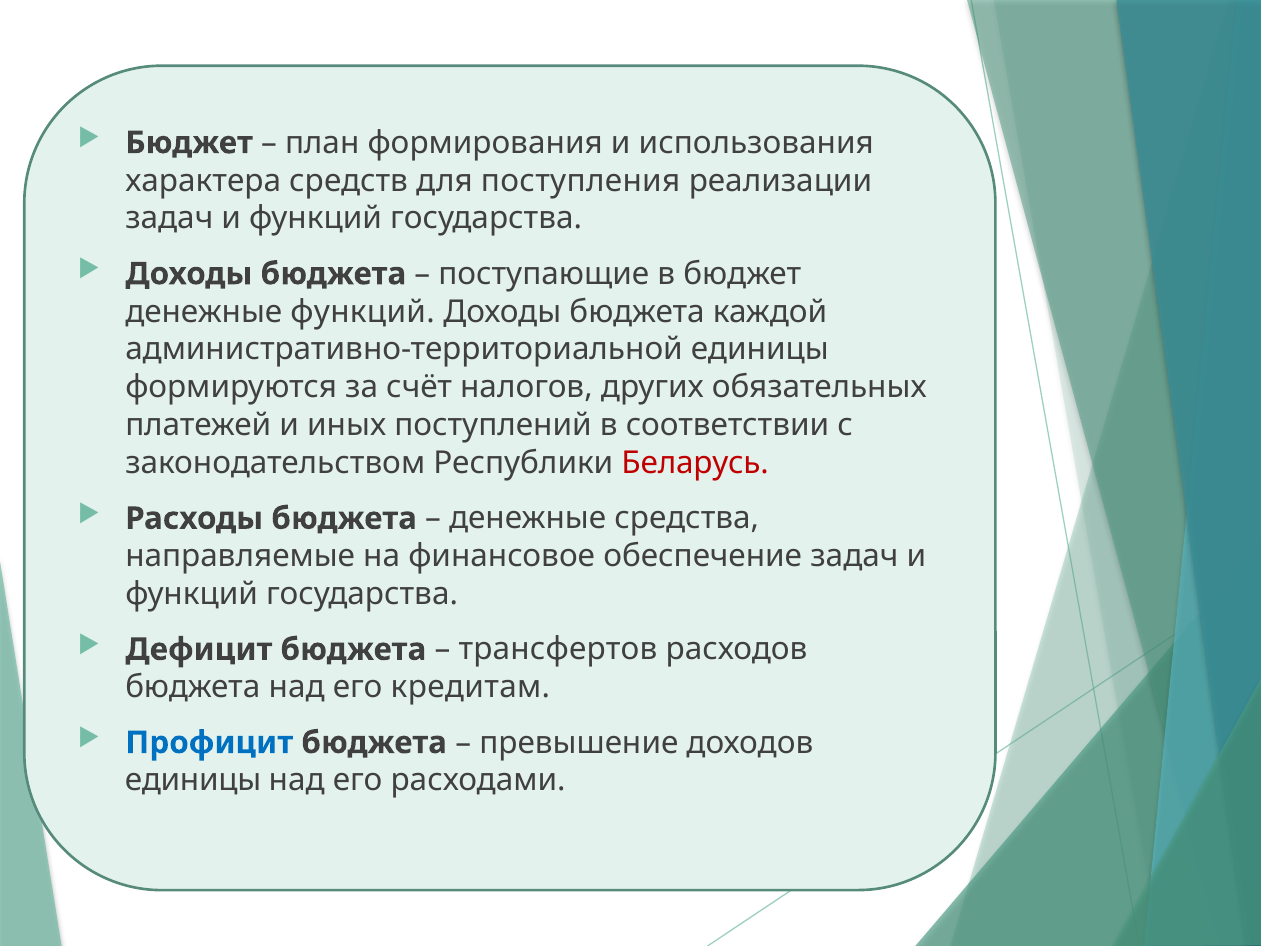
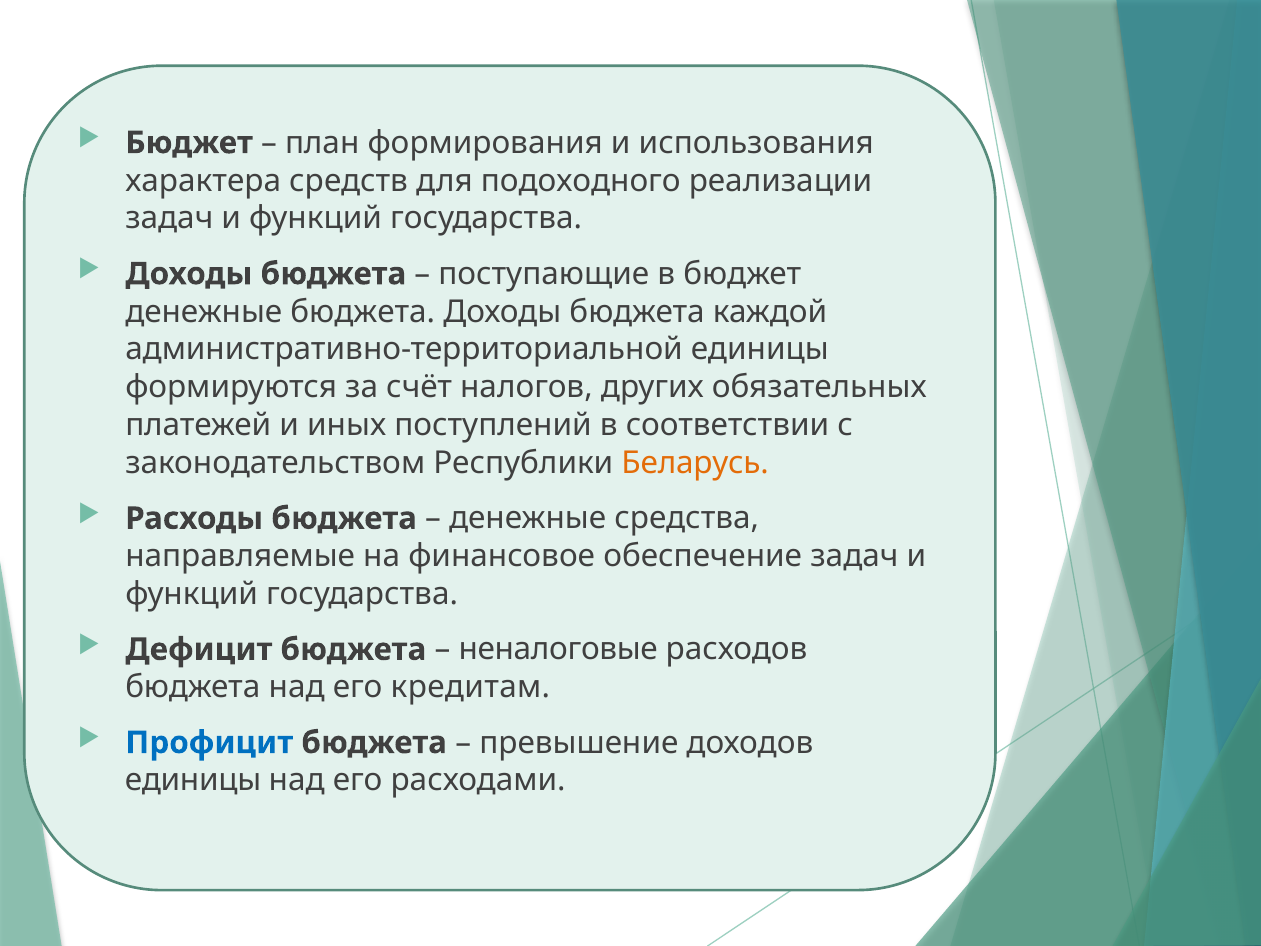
поступления: поступления -> подоходного
денежные функций: функций -> бюджета
Беларусь colour: red -> orange
трансфертов: трансфертов -> неналоговые
